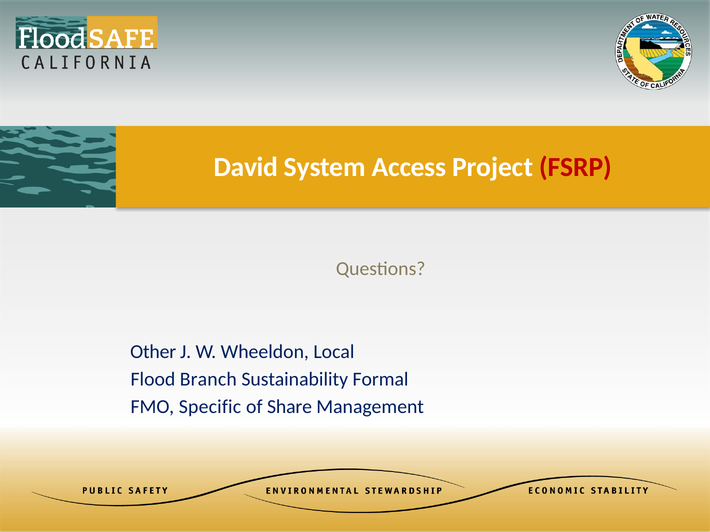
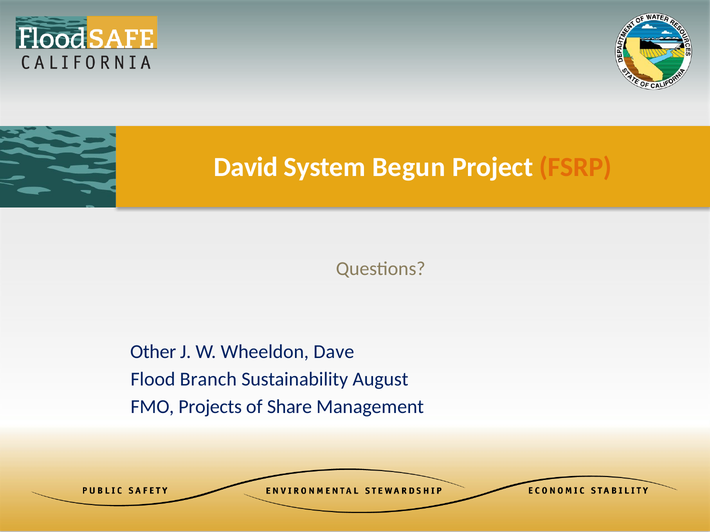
Access: Access -> Begun
FSRP colour: red -> orange
Local: Local -> Dave
Formal: Formal -> August
Specific: Specific -> Projects
